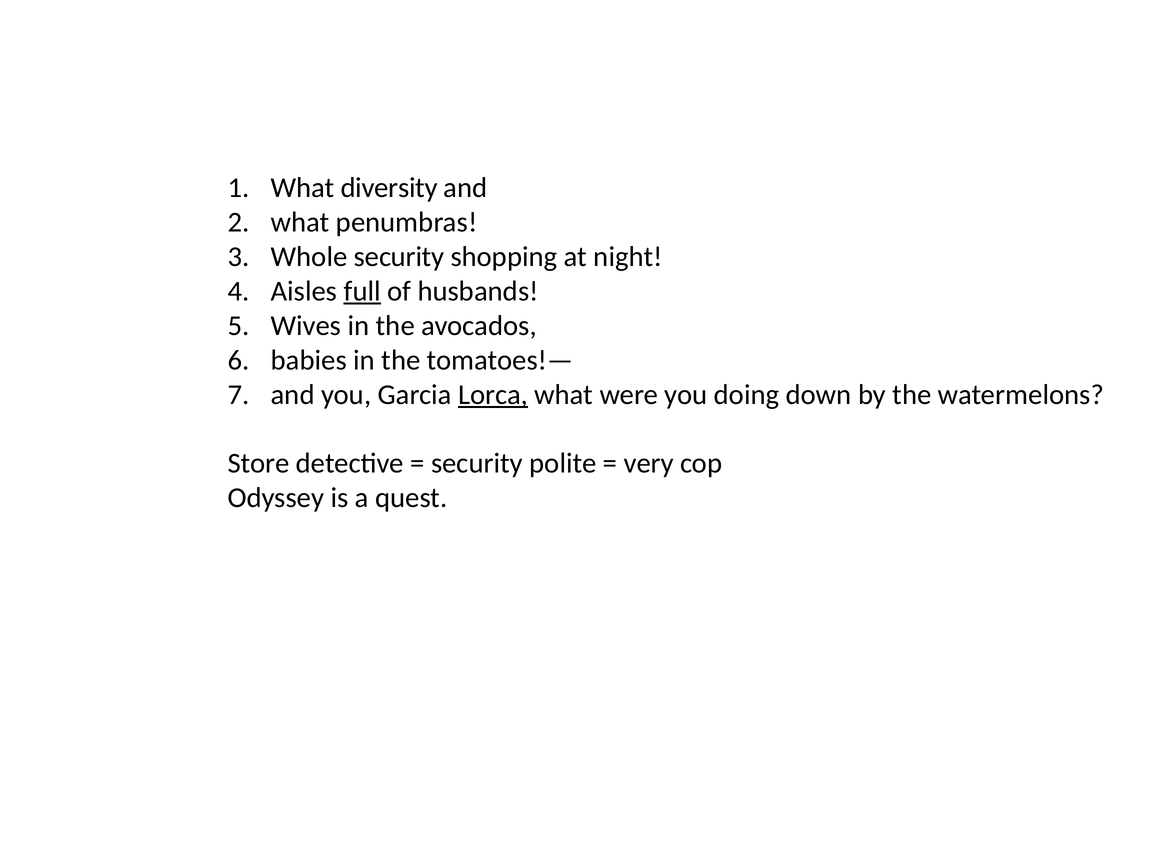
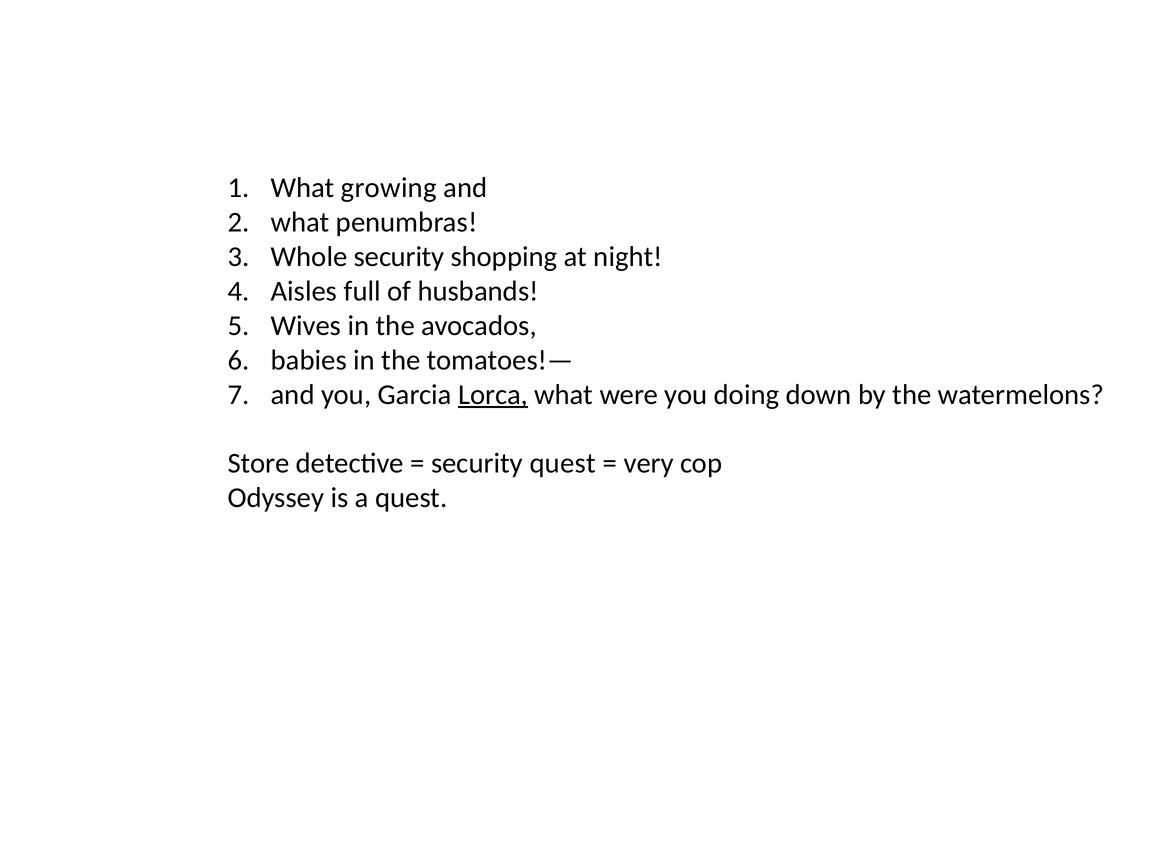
diversity: diversity -> growing
full underline: present -> none
security polite: polite -> quest
